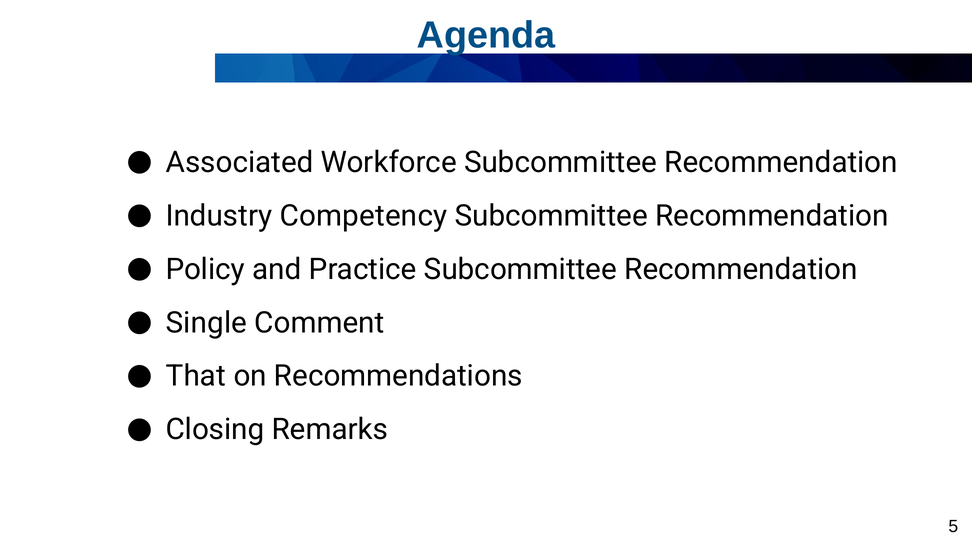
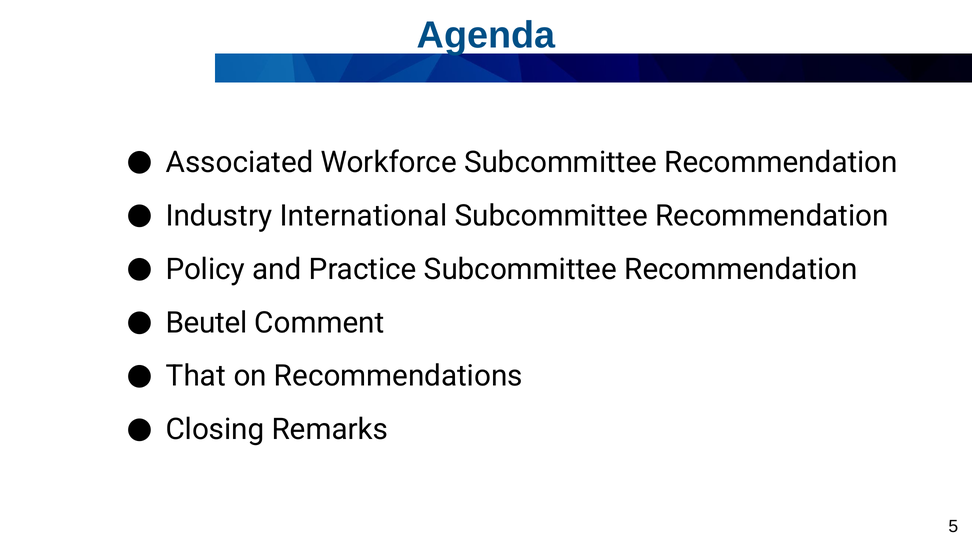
Competency: Competency -> International
Single: Single -> Beutel
